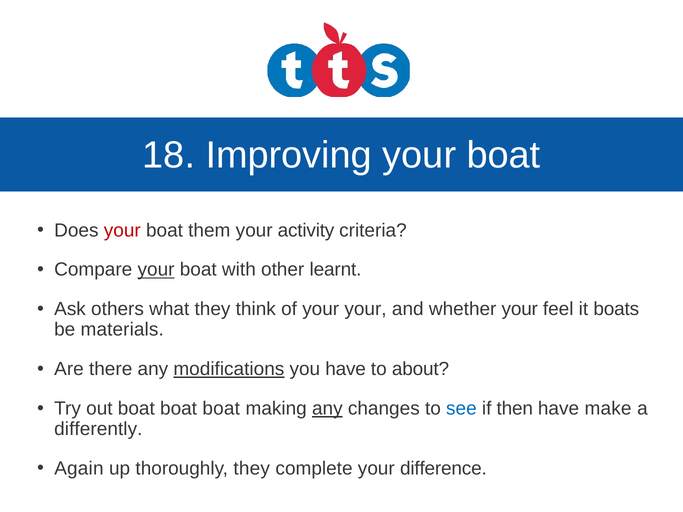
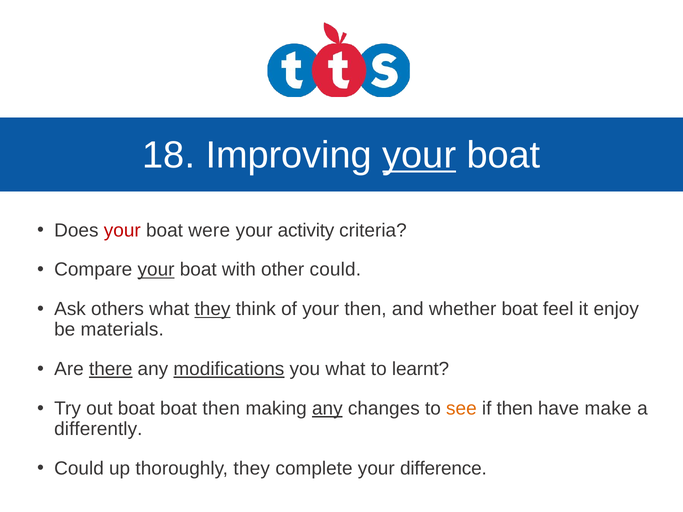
your at (419, 155) underline: none -> present
them: them -> were
other learnt: learnt -> could
they at (213, 309) underline: none -> present
your your: your -> then
whether your: your -> boat
boats: boats -> enjoy
there underline: none -> present
you have: have -> what
about: about -> learnt
boat at (221, 409): boat -> then
see colour: blue -> orange
Again at (79, 469): Again -> Could
